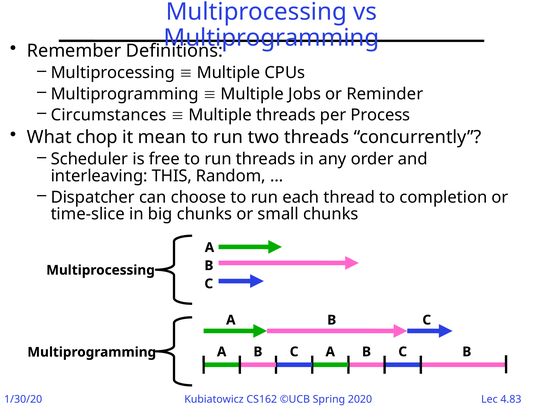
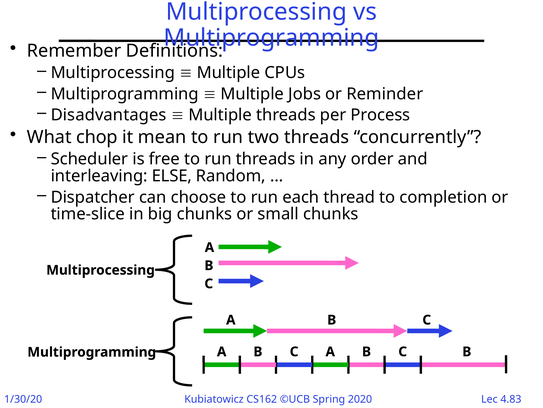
Circumstances: Circumstances -> Disadvantages
THIS: THIS -> ELSE
